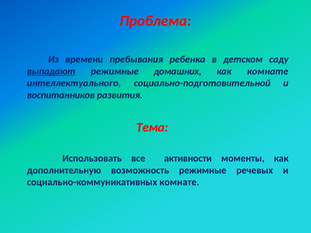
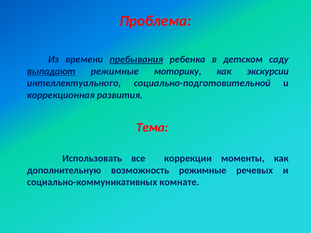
пребывания underline: none -> present
домашних: домашних -> моторику
как комнате: комнате -> экскурсии
воспитанников: воспитанников -> коррекционная
активности: активности -> коррекции
